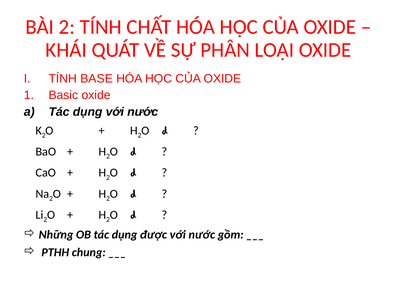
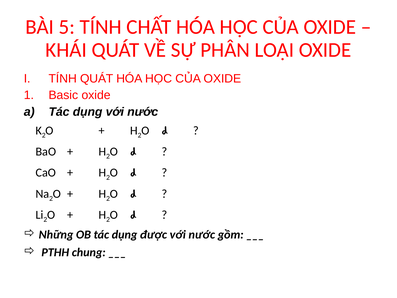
BÀI 2: 2 -> 5
TÍNH BASE: BASE -> QUÁT
